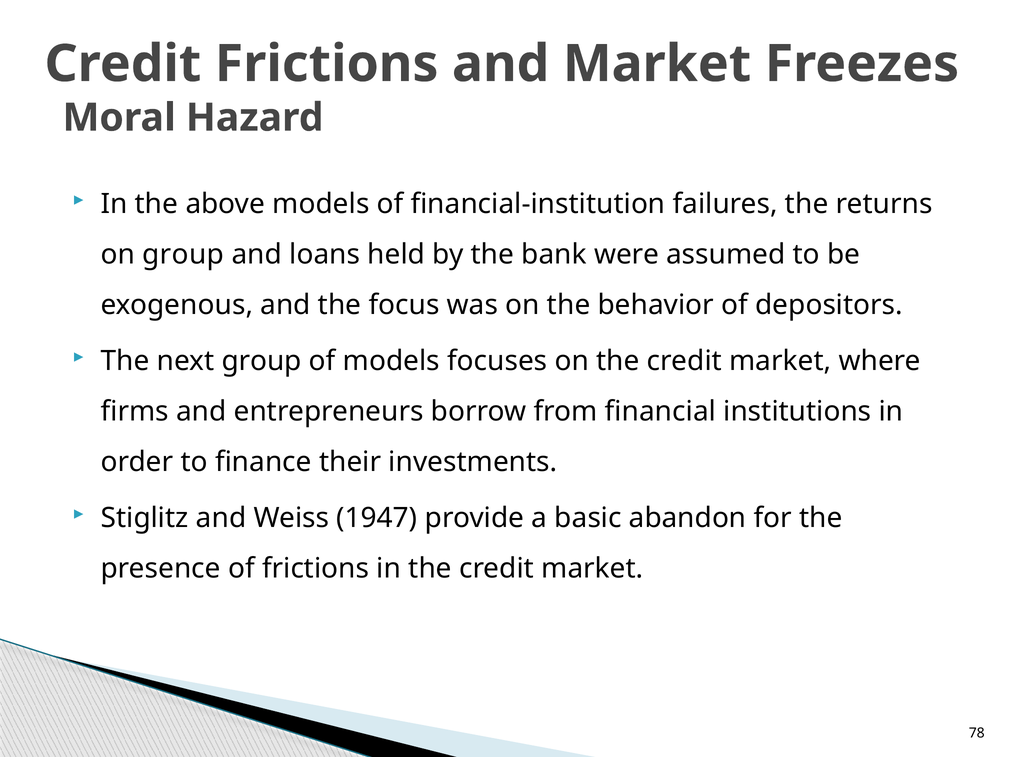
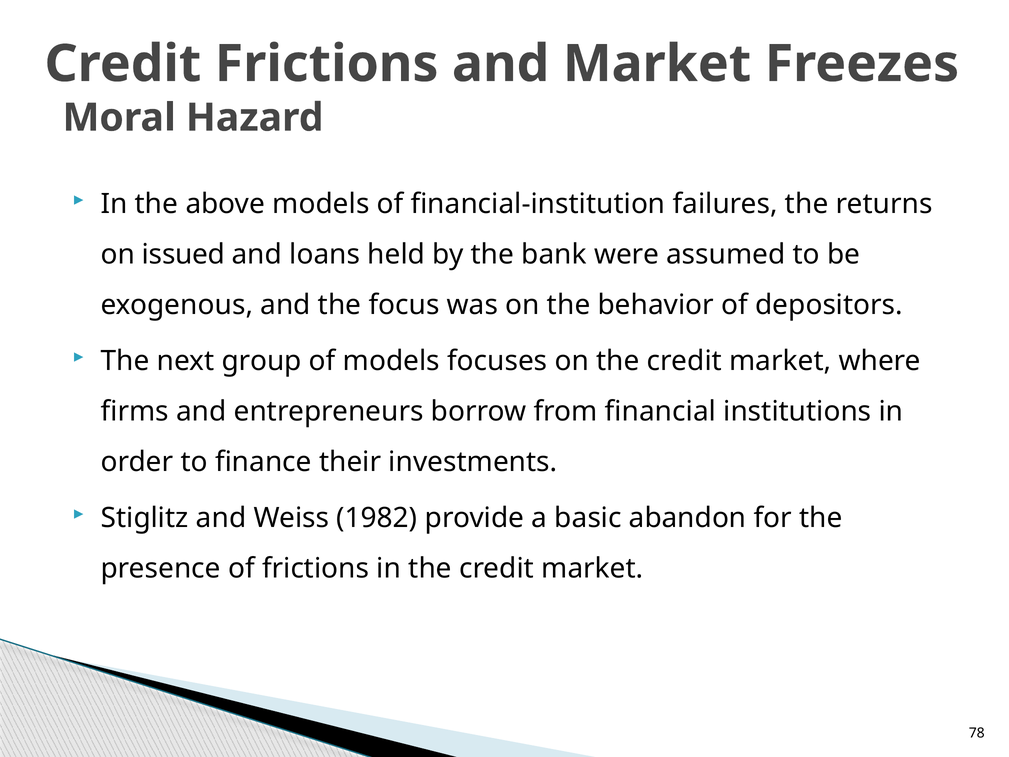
on group: group -> issued
1947: 1947 -> 1982
